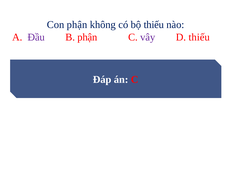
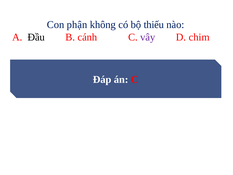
Đầu colour: purple -> black
B phận: phận -> cánh
D thiếu: thiếu -> chim
